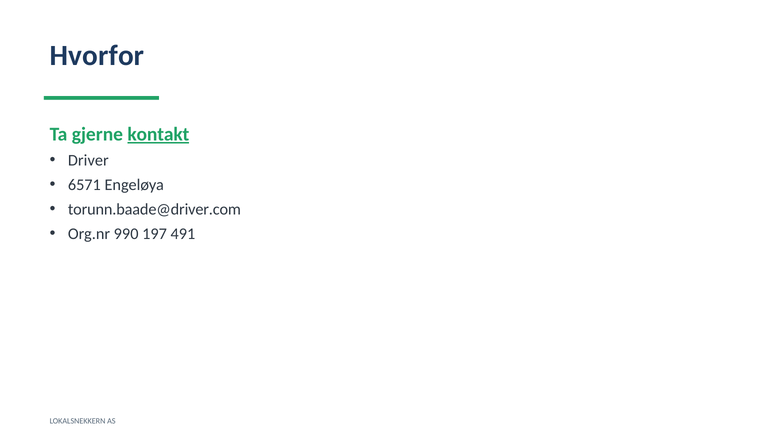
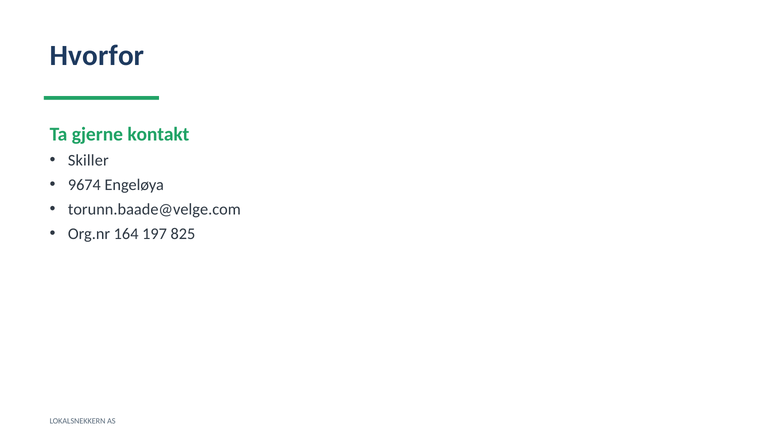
kontakt underline: present -> none
Driver: Driver -> Skiller
6571: 6571 -> 9674
torunn.baade@driver.com: torunn.baade@driver.com -> torunn.baade@velge.com
990: 990 -> 164
491: 491 -> 825
